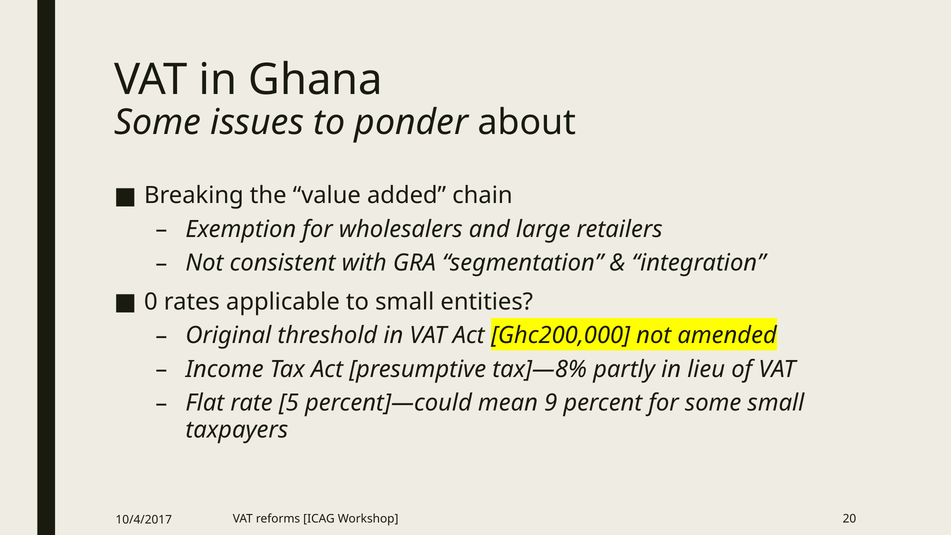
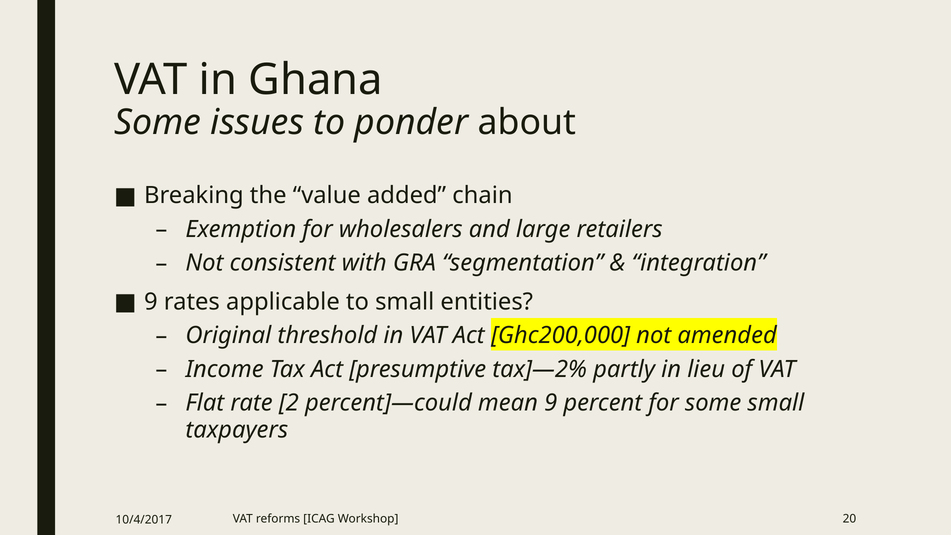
0 at (151, 302): 0 -> 9
tax]—8%: tax]—8% -> tax]—2%
5: 5 -> 2
